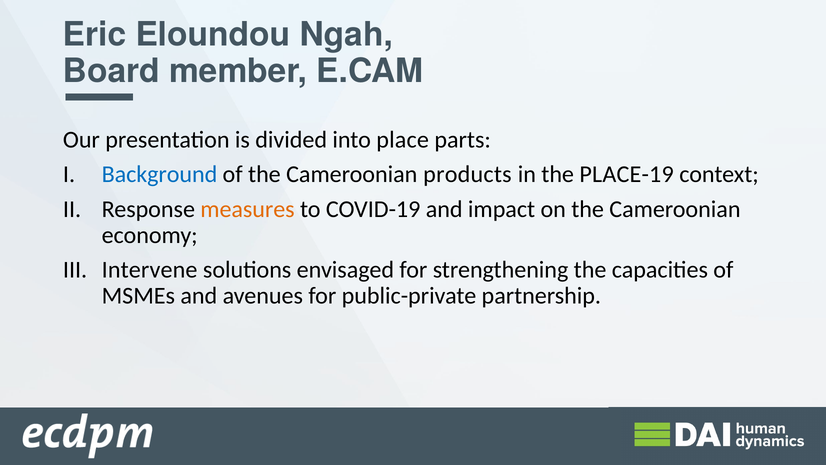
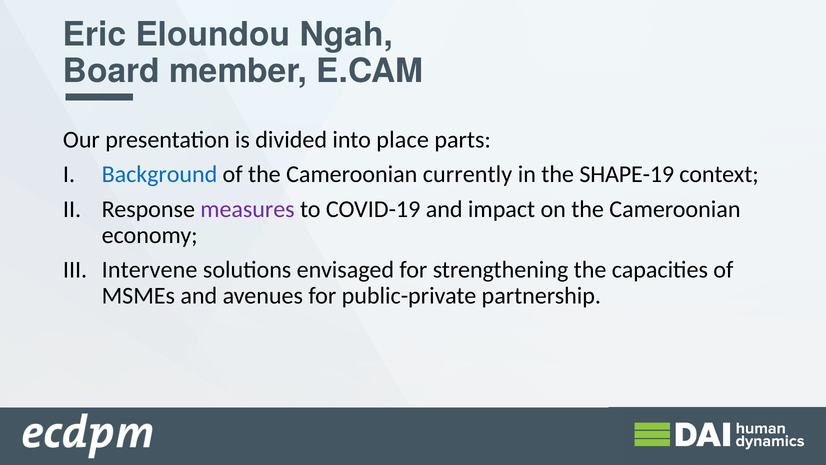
products: products -> currently
PLACE-19: PLACE-19 -> SHAPE-19
measures colour: orange -> purple
